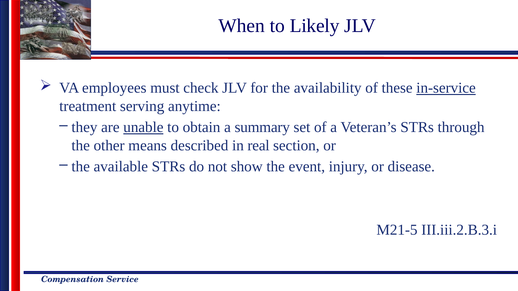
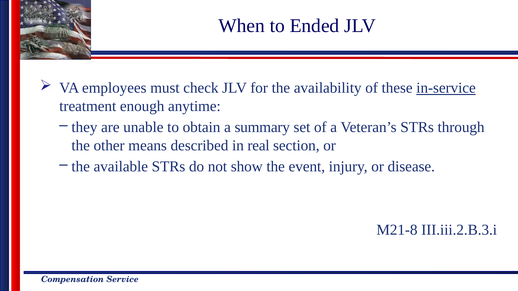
Likely: Likely -> Ended
serving: serving -> enough
unable underline: present -> none
M21-5: M21-5 -> M21-8
